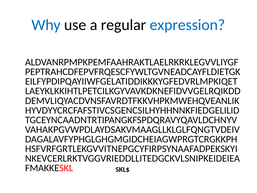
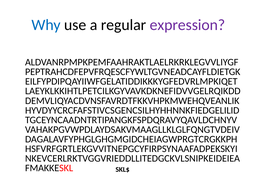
expression colour: blue -> purple
